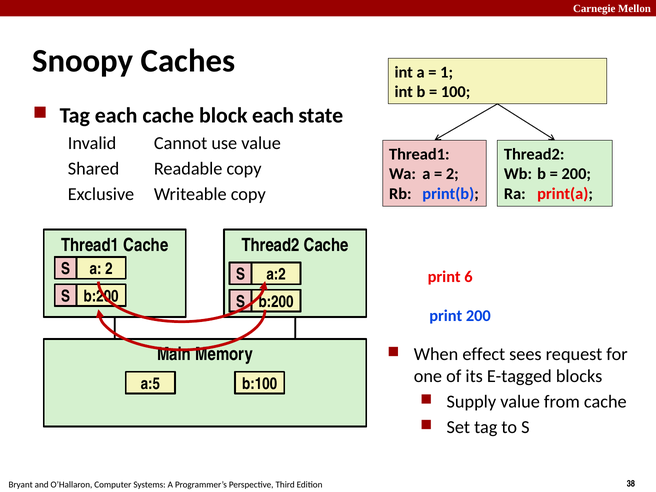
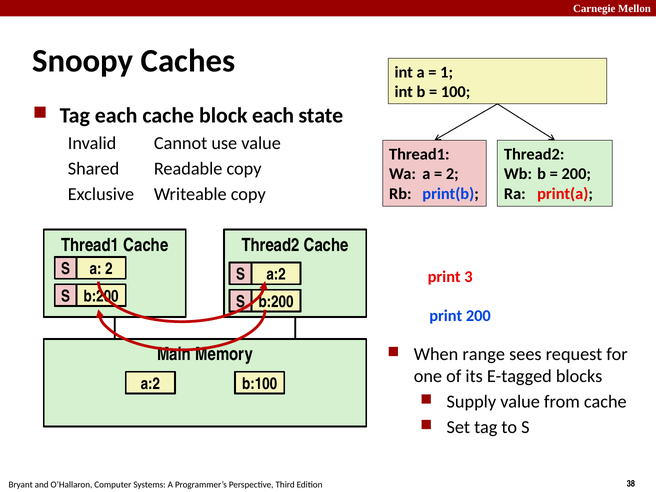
6: 6 -> 3
effect: effect -> range
a:5 at (150, 384): a:5 -> a:2
